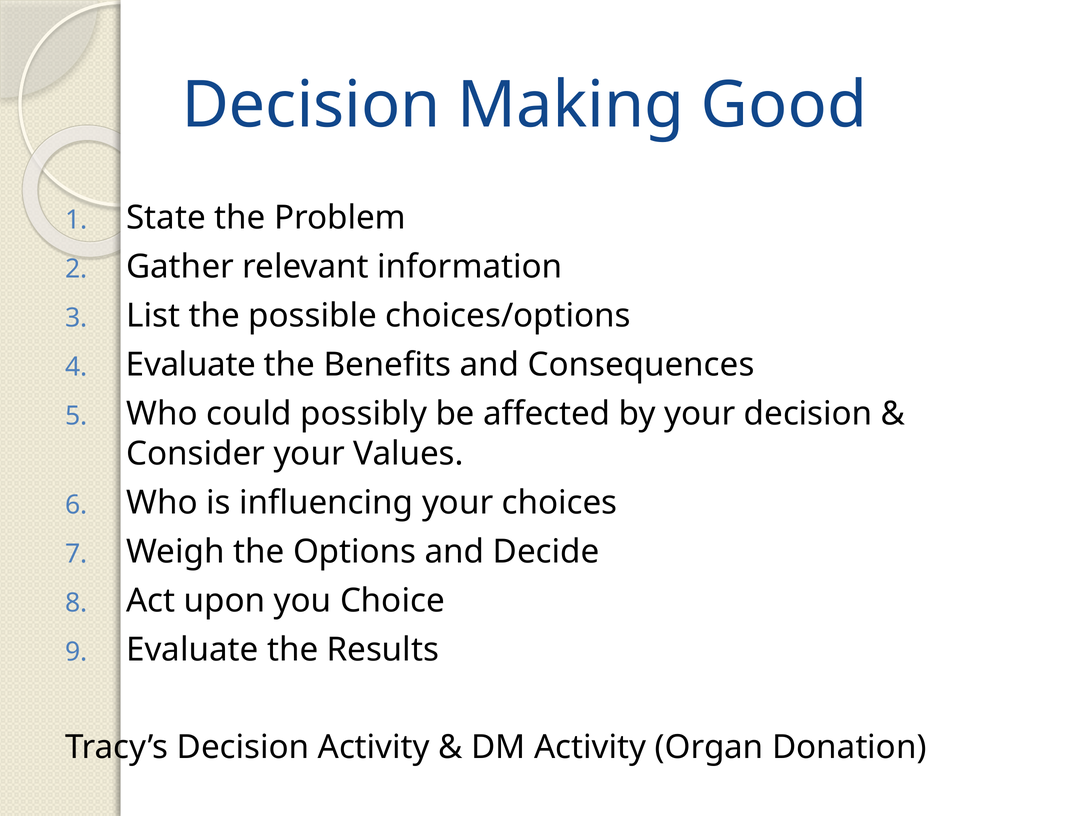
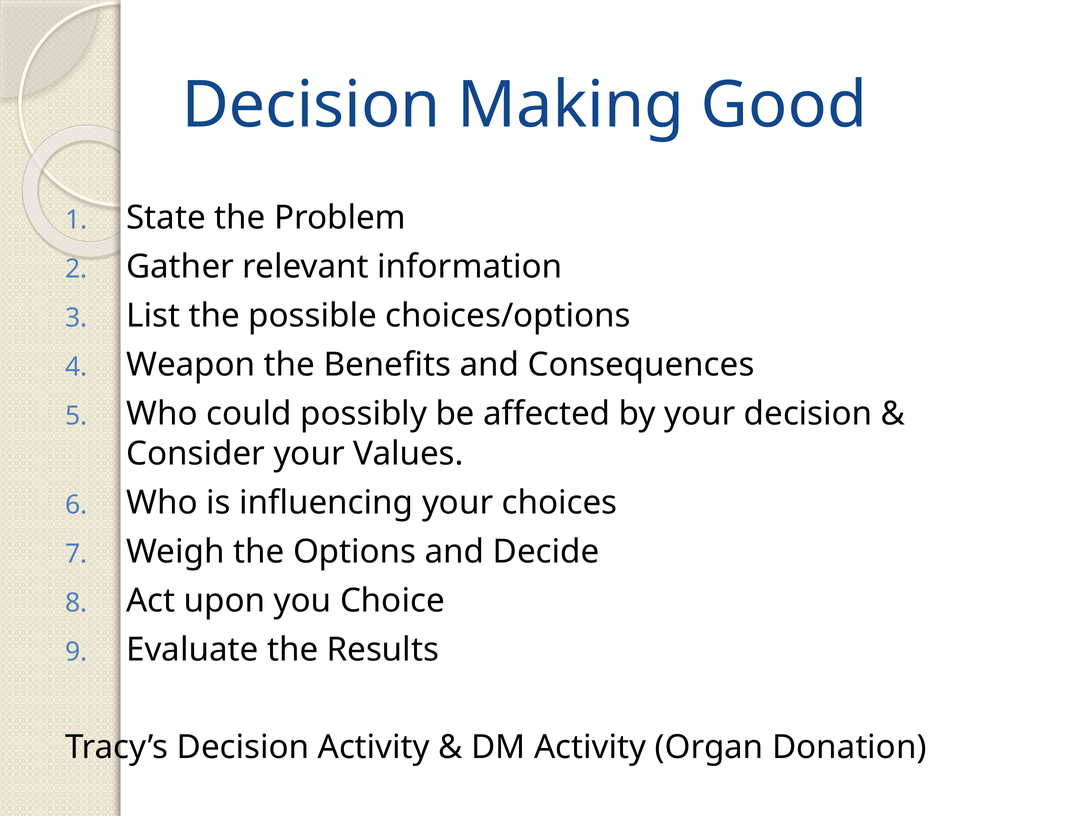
Evaluate at (191, 365): Evaluate -> Weapon
